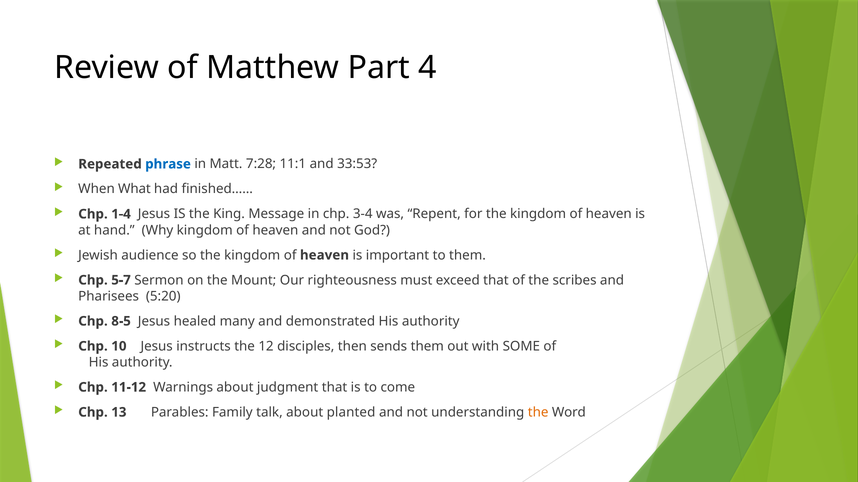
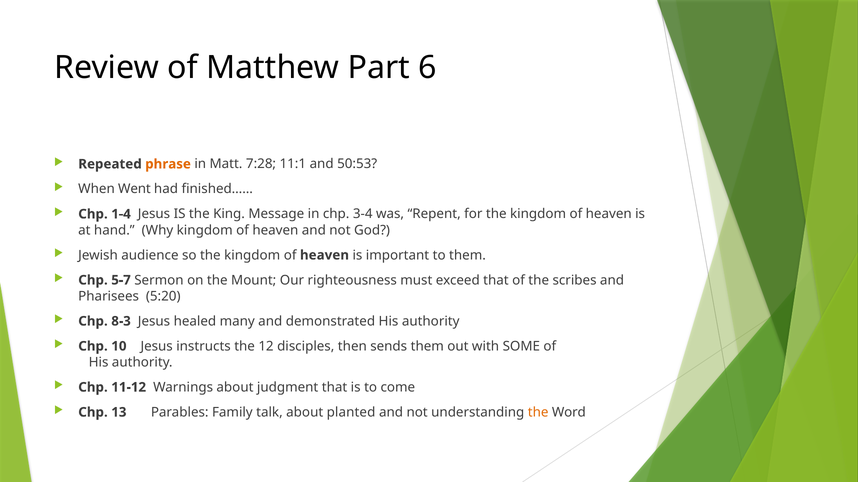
4: 4 -> 6
phrase colour: blue -> orange
33:53: 33:53 -> 50:53
What: What -> Went
8-5: 8-5 -> 8-3
